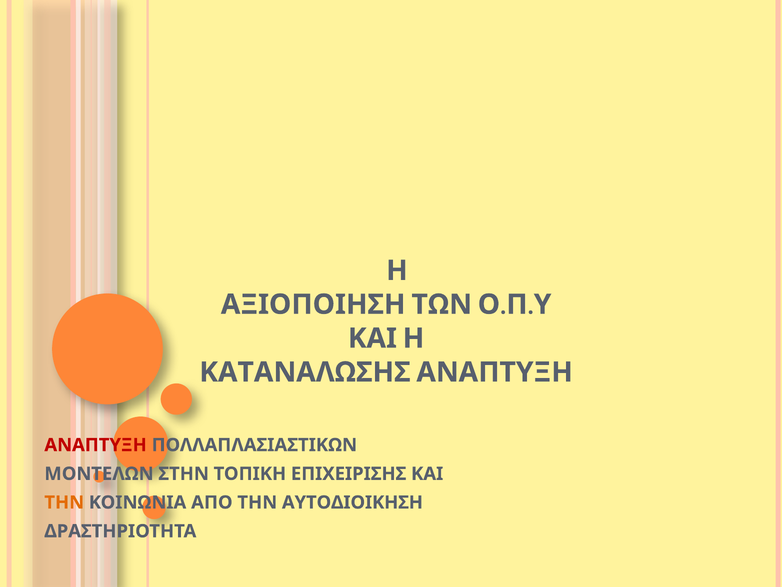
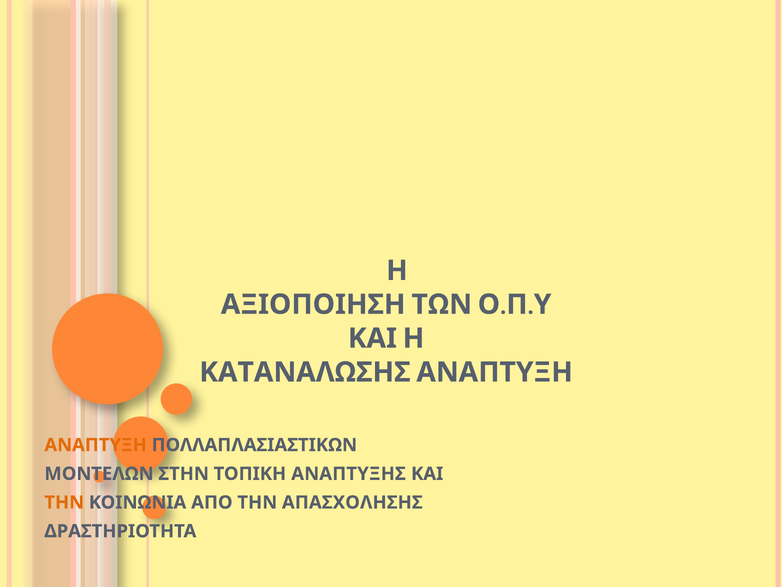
ΑΝΑΠΤΥΞΗ at (96, 445) colour: red -> orange
ΕΠΙΧΕΙΡΙΣΗΣ: ΕΠΙΧΕΙΡΙΣΗΣ -> ΑΝΑΠΤΥΞΗΣ
ΑΥΤΟΔΙΟΙΚΗΣΗ: ΑΥΤΟΔΙΟΙΚΗΣΗ -> ΑΠΑΣΧΟΛΗΣΗΣ
